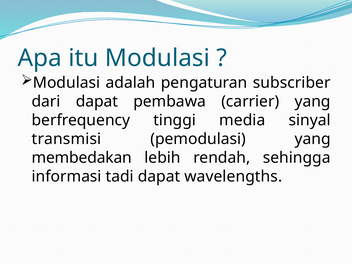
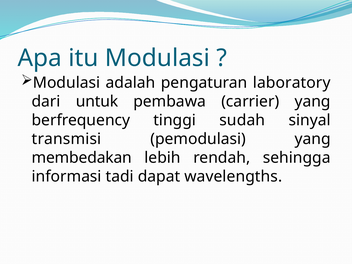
subscriber: subscriber -> laboratory
dari dapat: dapat -> untuk
media: media -> sudah
